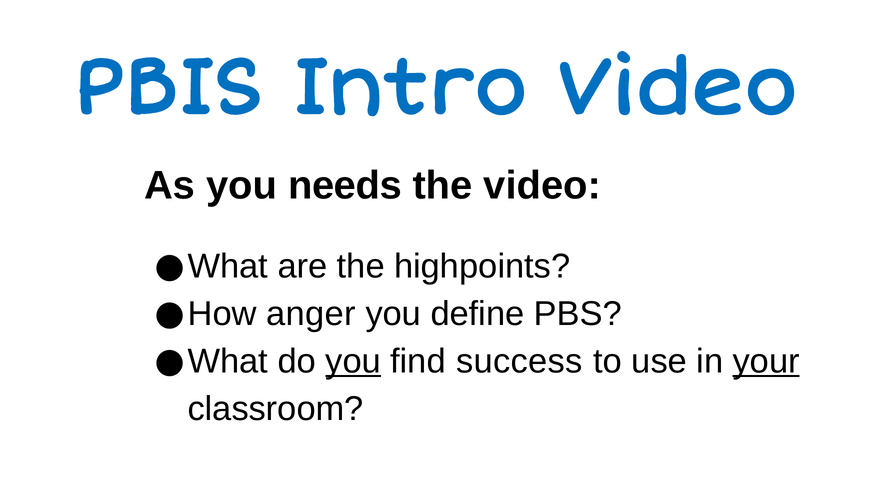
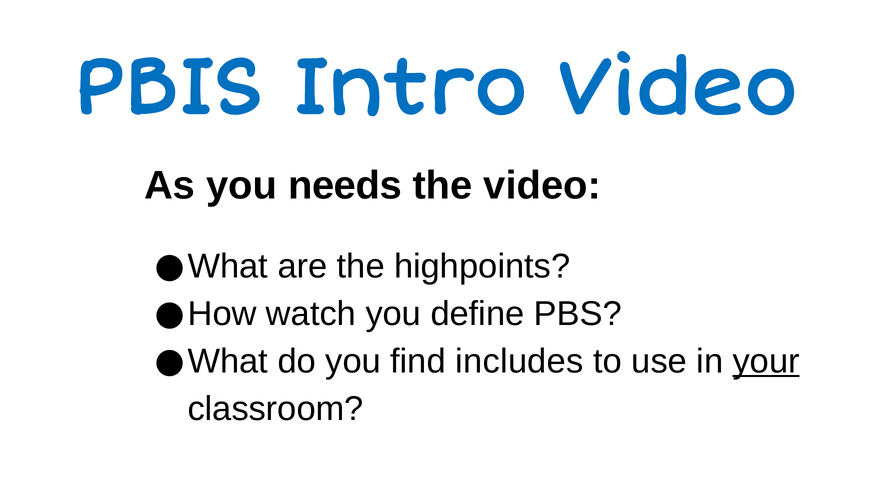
anger: anger -> watch
you at (353, 362) underline: present -> none
success: success -> includes
